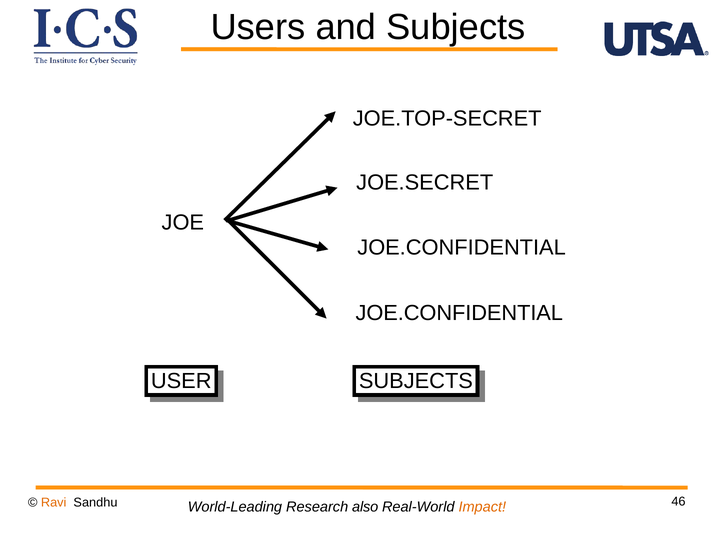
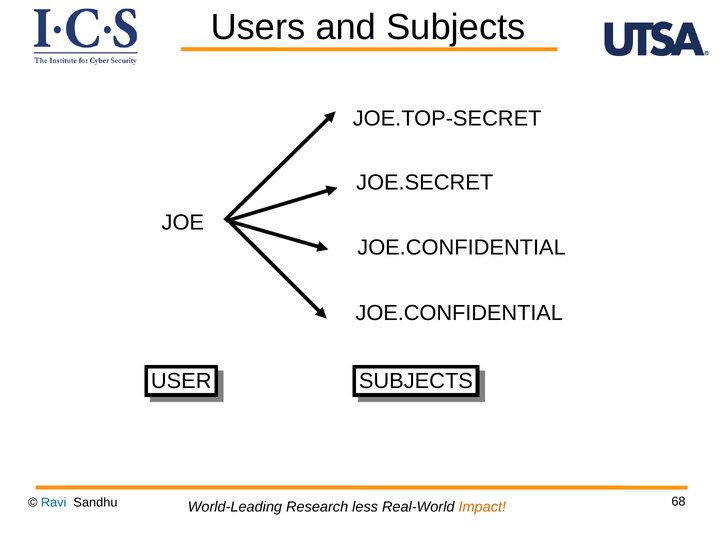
Ravi colour: orange -> blue
46: 46 -> 68
also: also -> less
